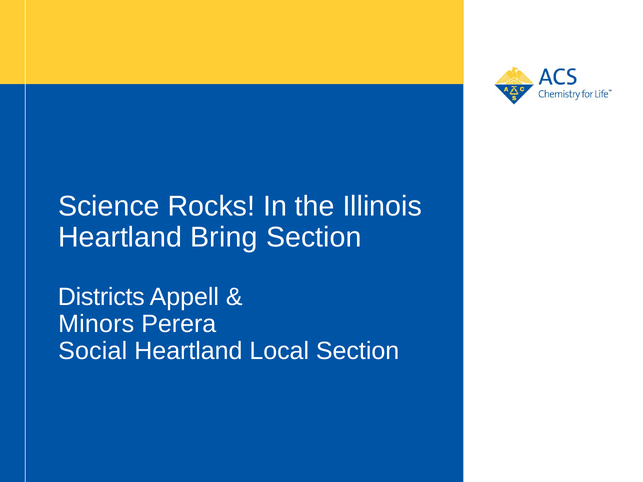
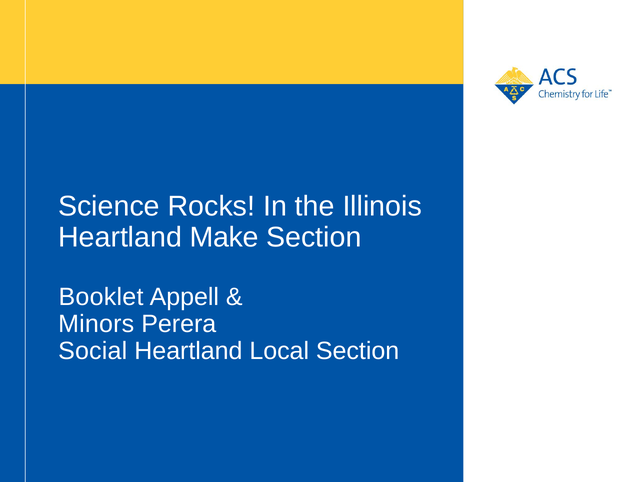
Bring: Bring -> Make
Districts: Districts -> Booklet
